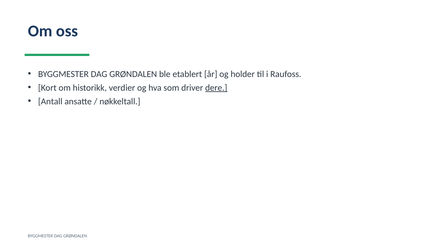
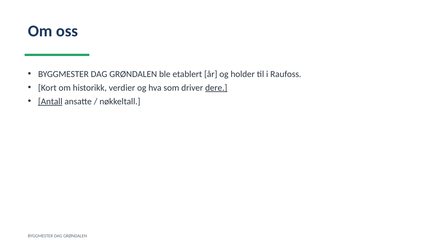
Antall underline: none -> present
